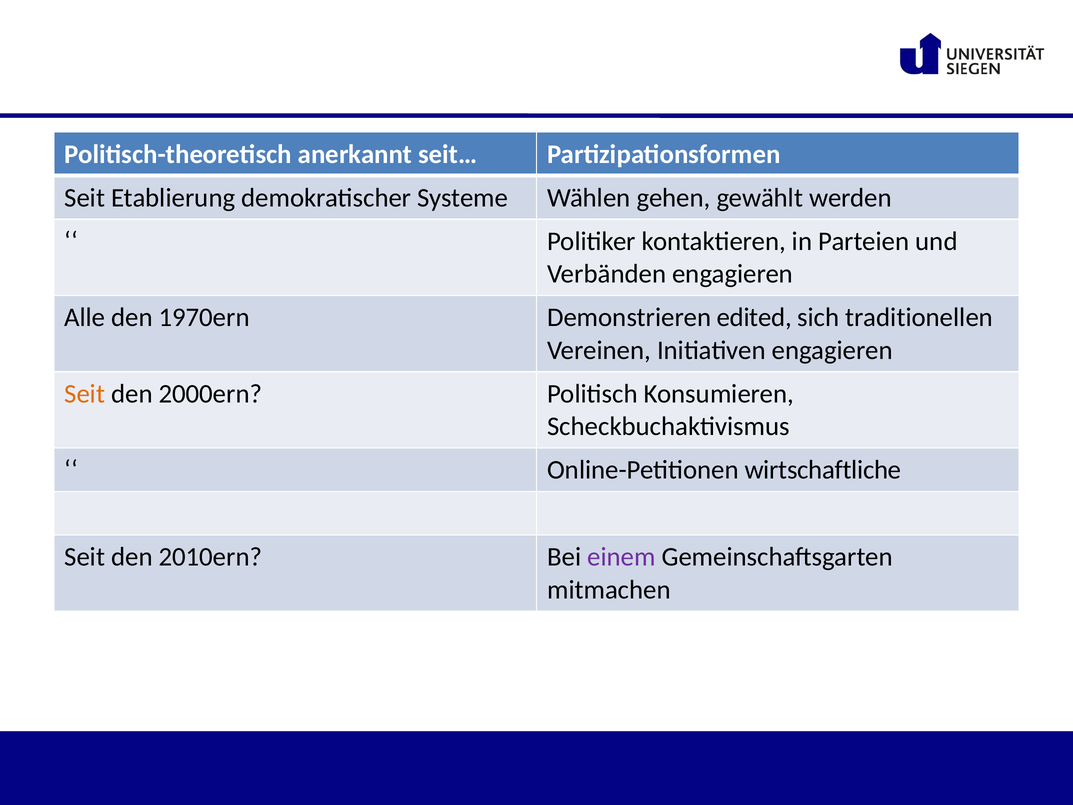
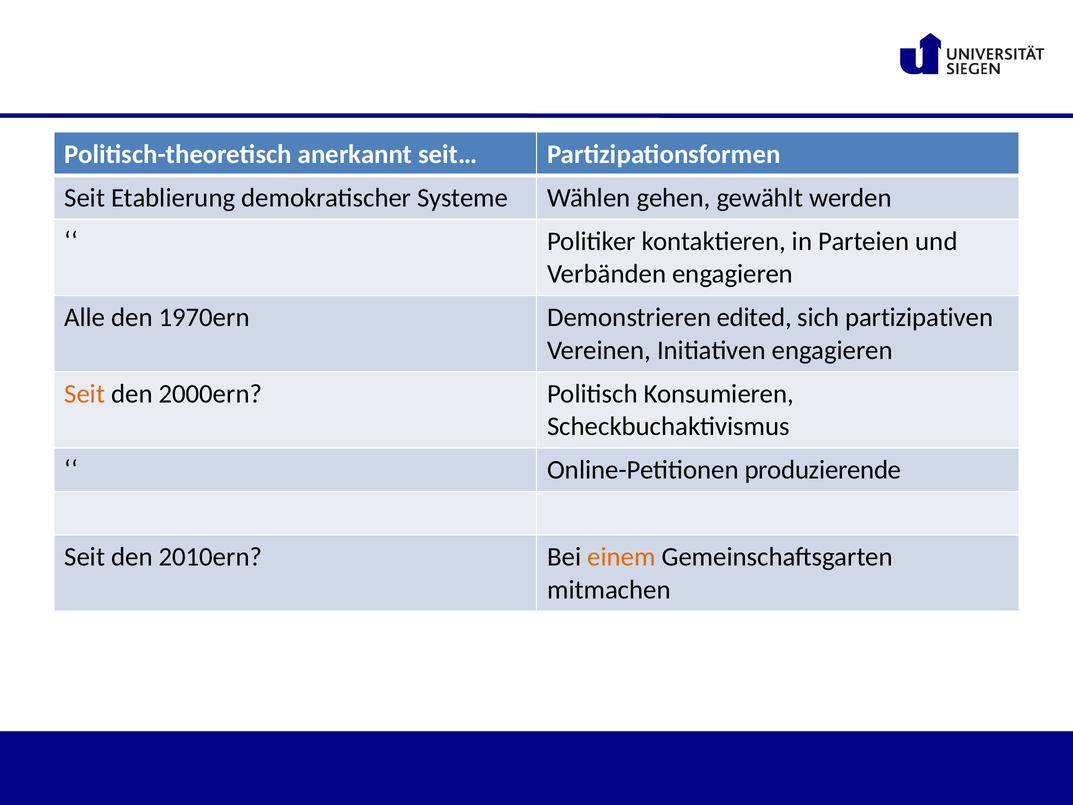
traditionellen: traditionellen -> partizipativen
wirtschaftliche: wirtschaftliche -> produzierende
einem colour: purple -> orange
